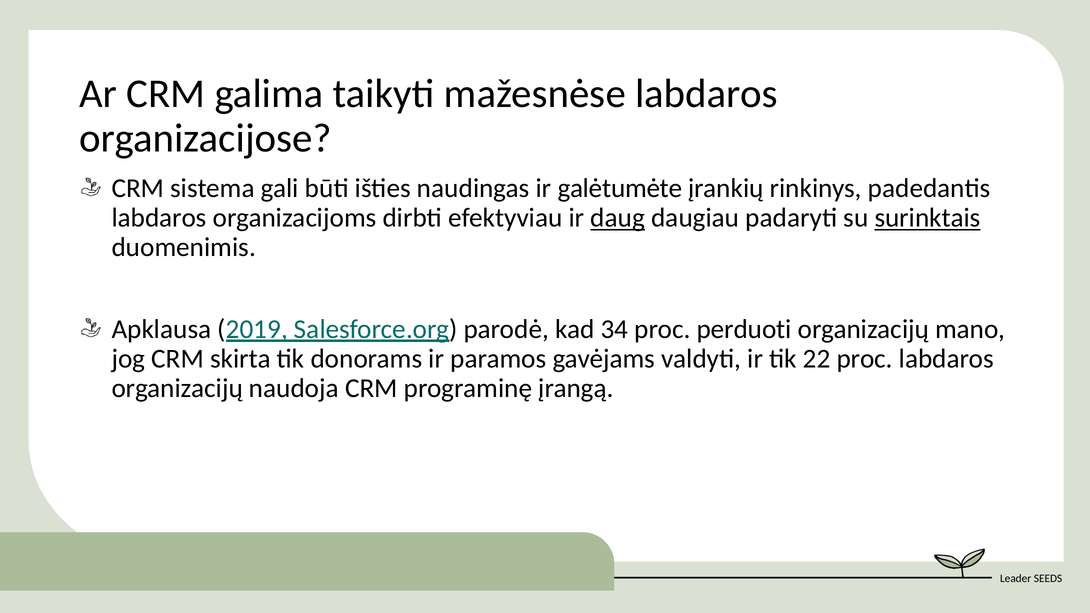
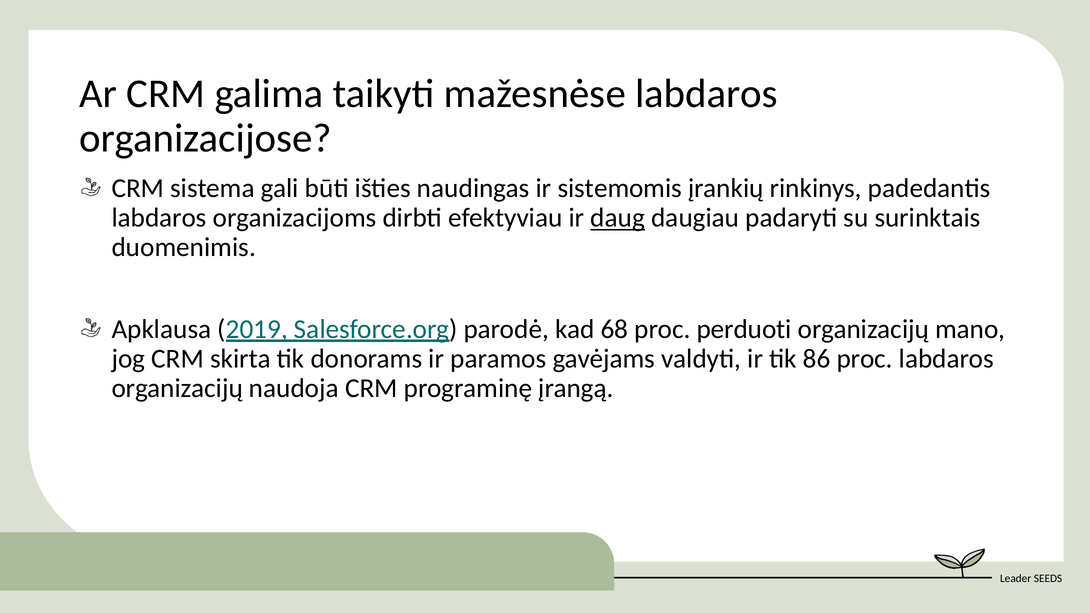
galėtumėte: galėtumėte -> sistemomis
surinktais underline: present -> none
34: 34 -> 68
22: 22 -> 86
